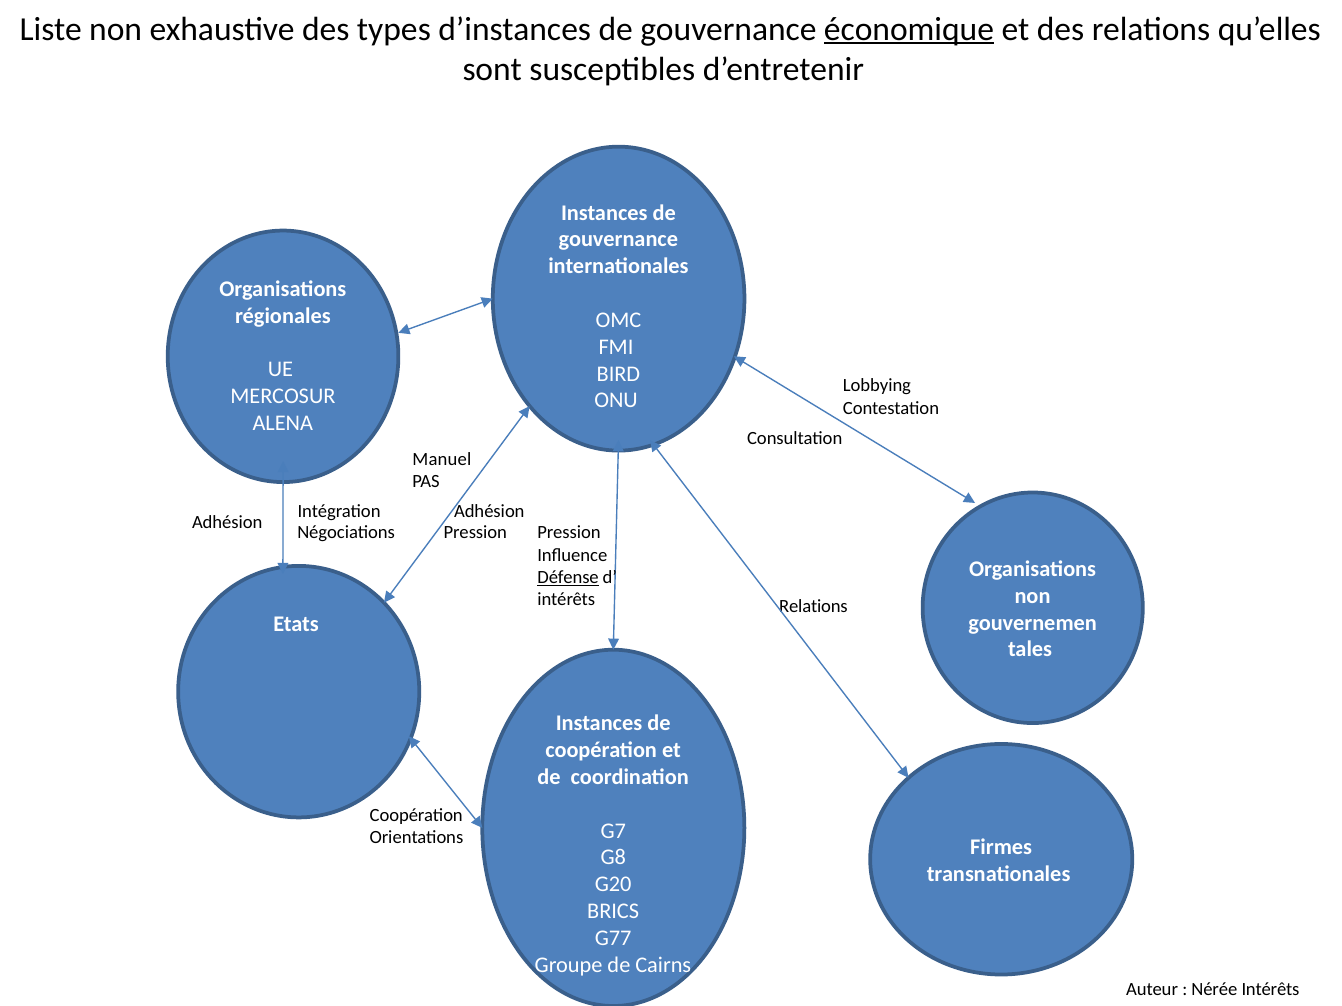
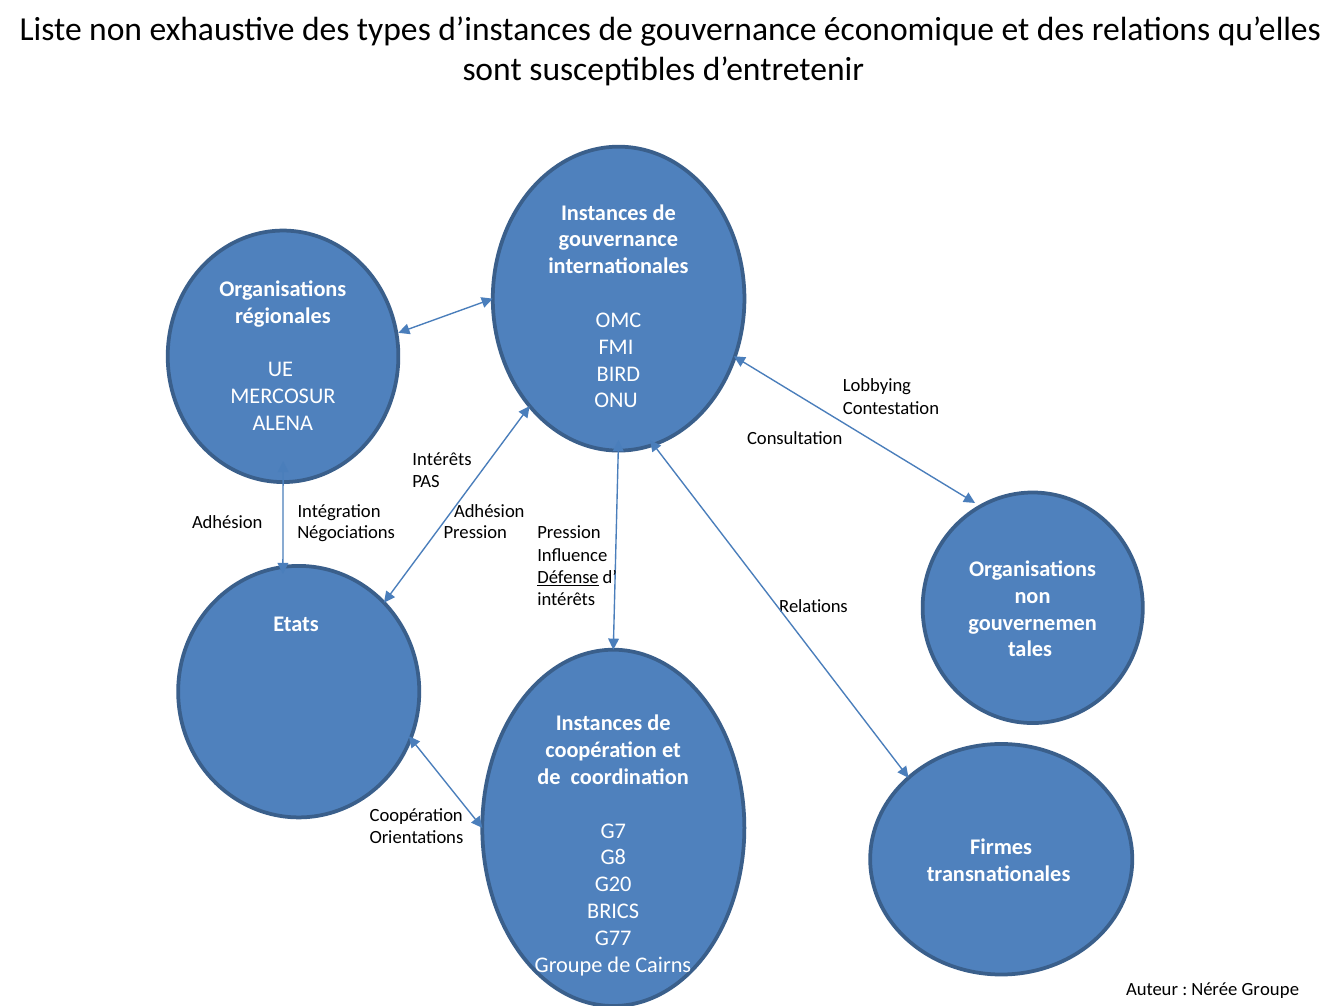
économique underline: present -> none
Manuel at (442, 459): Manuel -> Intérêts
Nérée Intérêts: Intérêts -> Groupe
